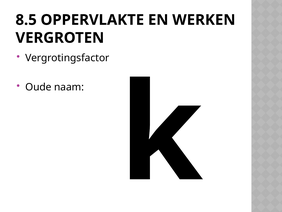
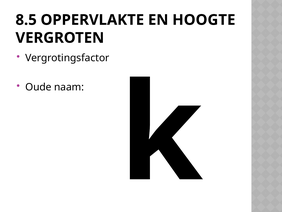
WERKEN: WERKEN -> HOOGTE
